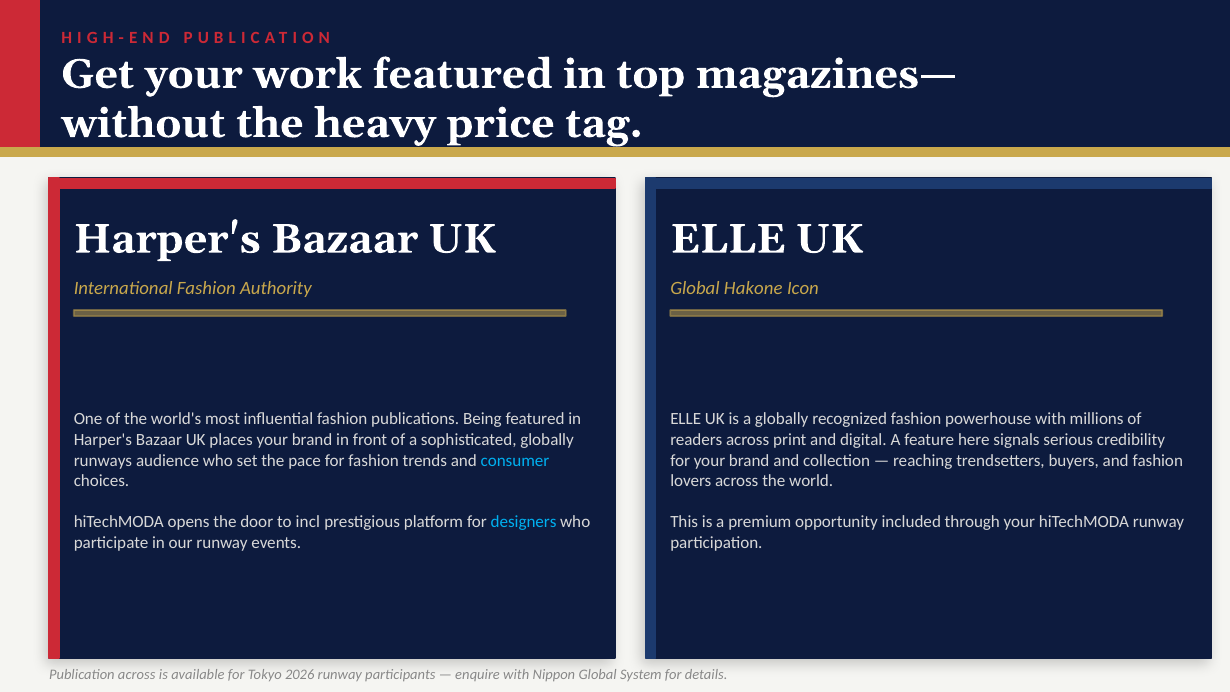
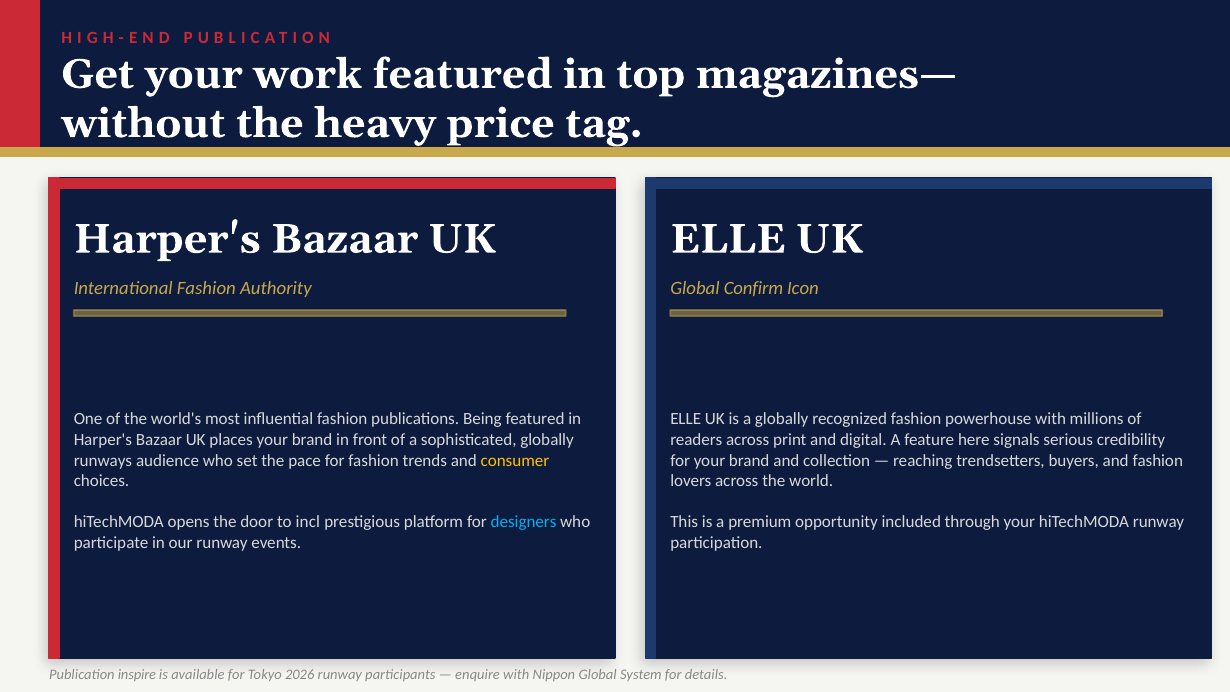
Hakone: Hakone -> Confirm
consumer colour: light blue -> yellow
Publication across: across -> inspire
